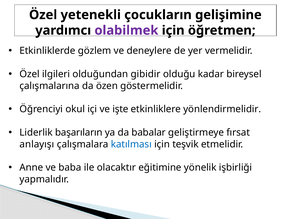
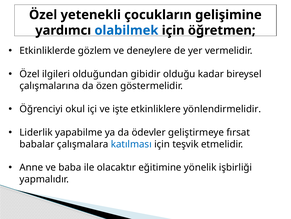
olabilmek colour: purple -> blue
başarıların: başarıların -> yapabilme
babalar: babalar -> ödevler
anlayışı: anlayışı -> babalar
